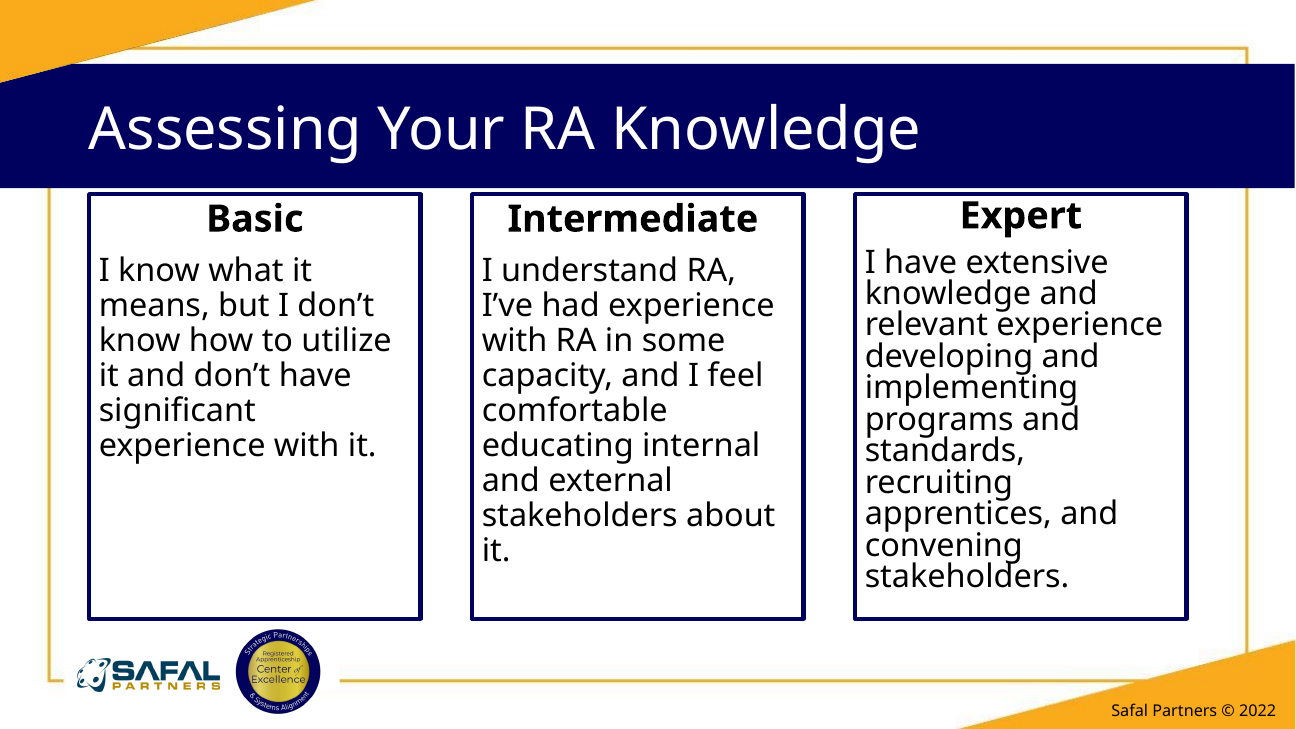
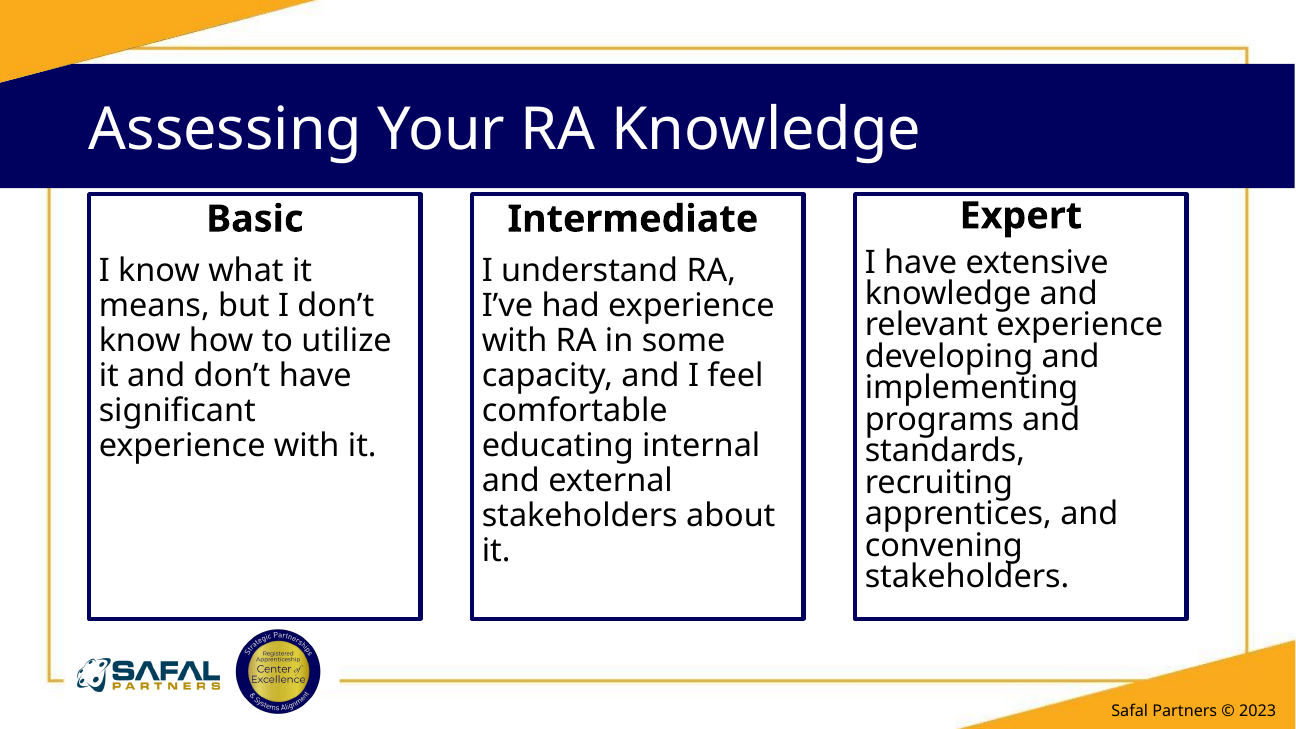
2022: 2022 -> 2023
